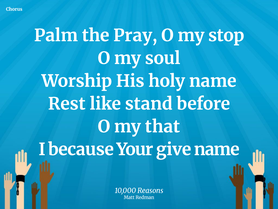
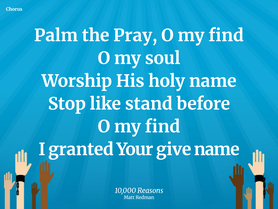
stop at (226, 36): stop -> find
Rest: Rest -> Stop
that at (163, 126): that -> find
because: because -> granted
